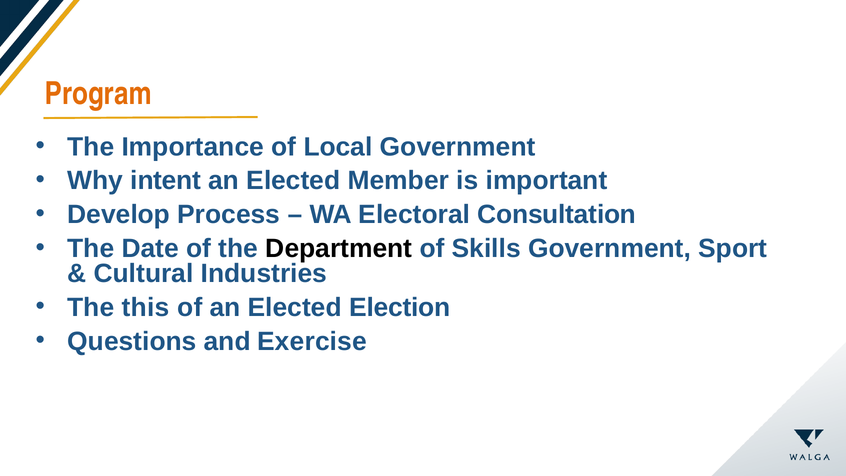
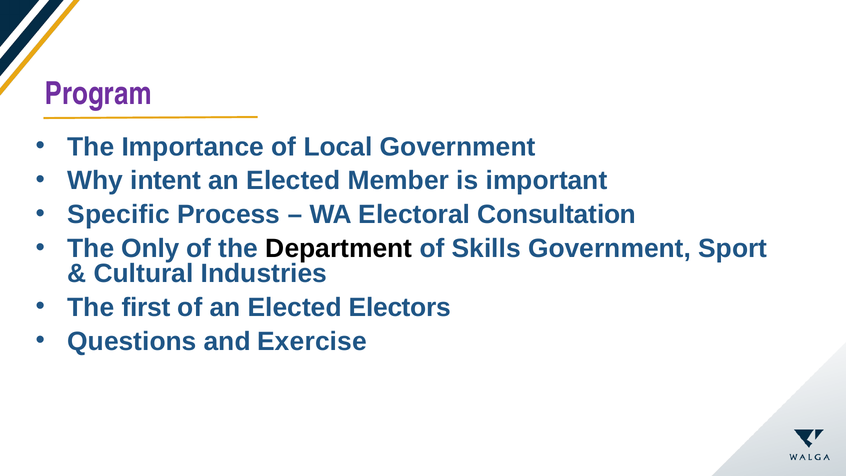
Program colour: orange -> purple
Develop: Develop -> Specific
Date: Date -> Only
this: this -> first
Election: Election -> Electors
